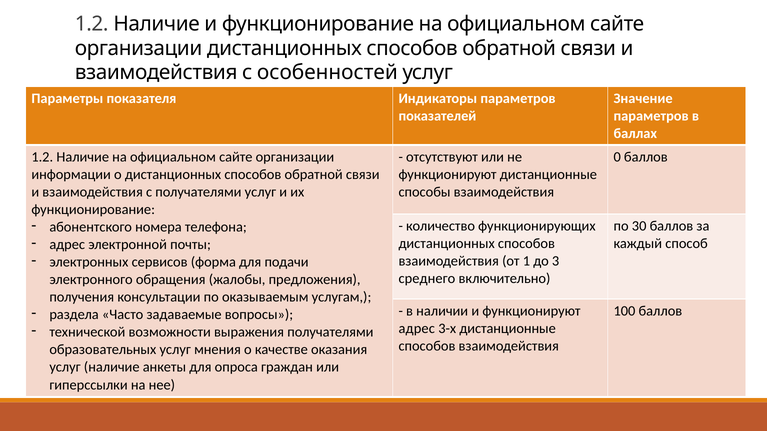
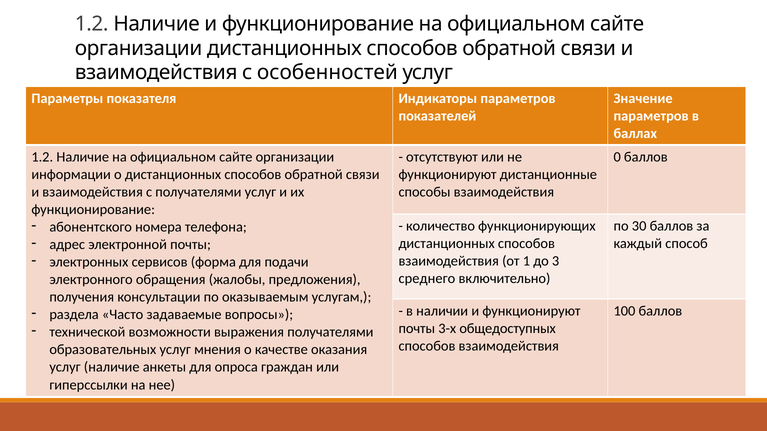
адрес at (417, 329): адрес -> почты
3-х дистанционные: дистанционные -> общедоступных
